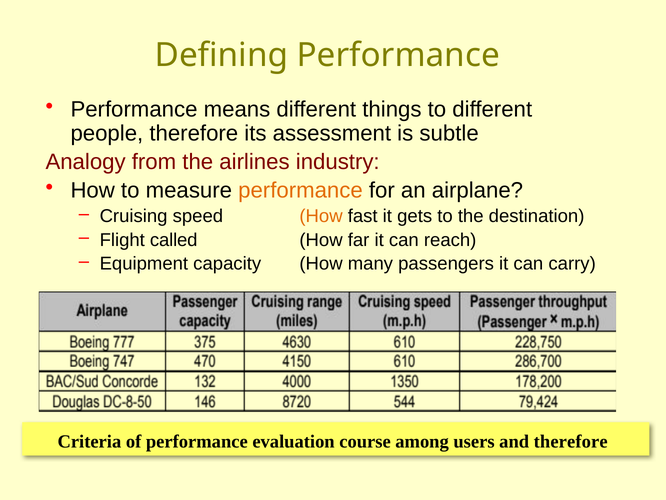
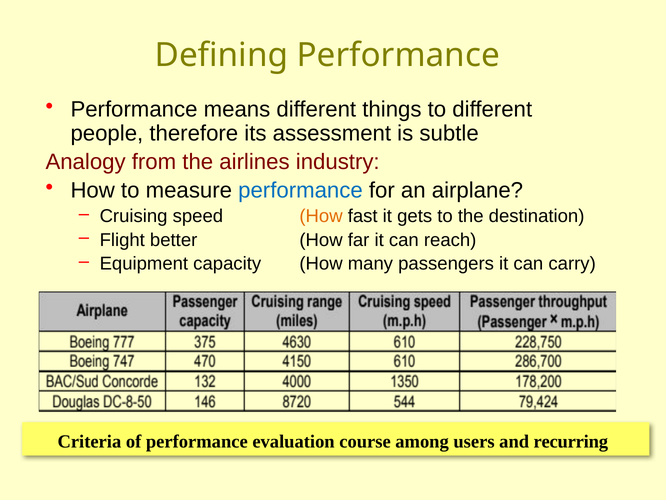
performance at (300, 190) colour: orange -> blue
called: called -> better
and therefore: therefore -> recurring
